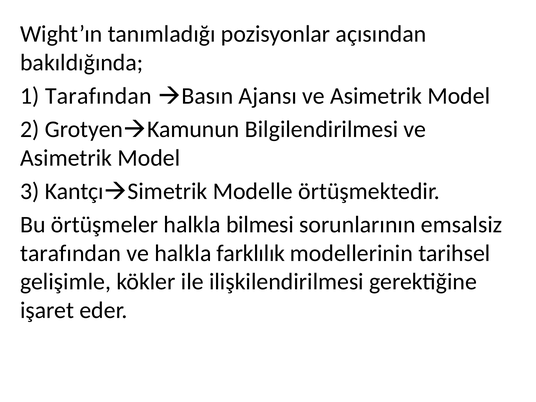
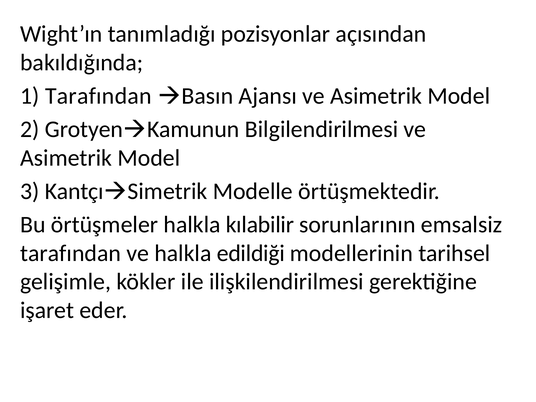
bilmesi: bilmesi -> kılabilir
farklılık: farklılık -> edildiği
